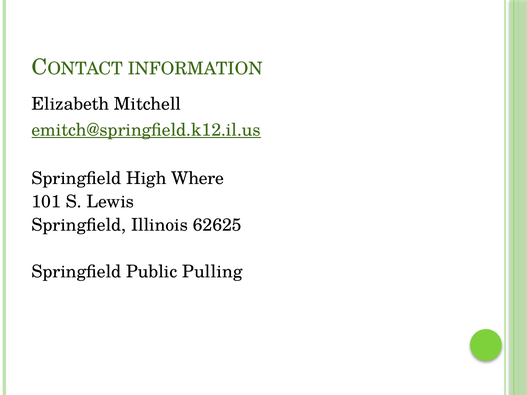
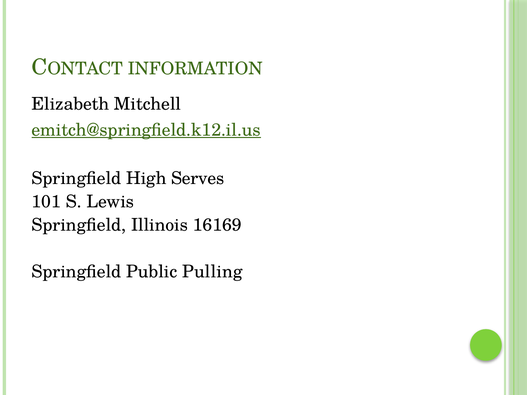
Where: Where -> Serves
62625: 62625 -> 16169
